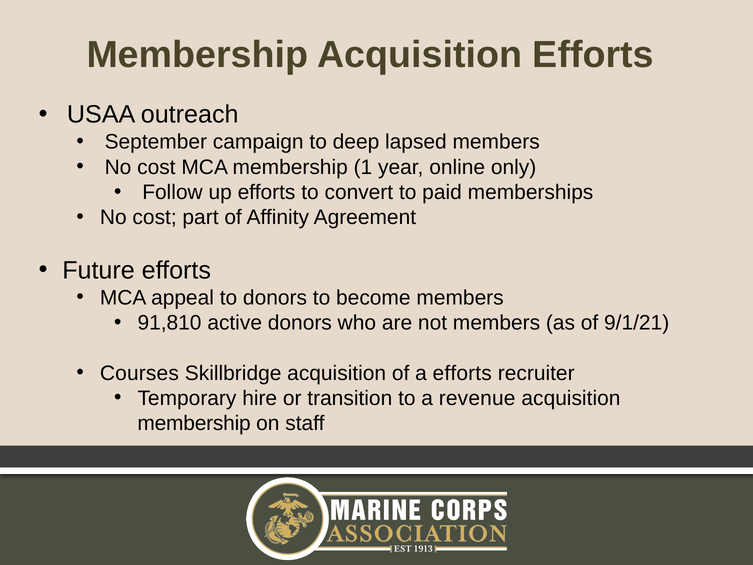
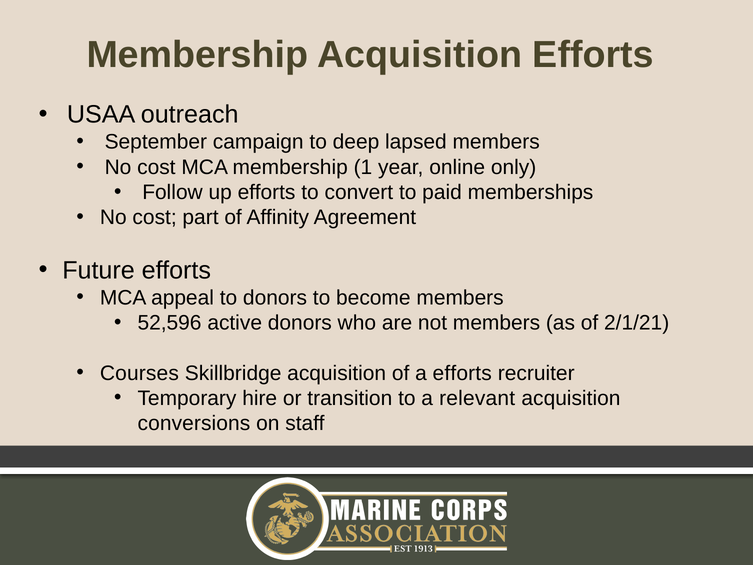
91,810: 91,810 -> 52,596
9/1/21: 9/1/21 -> 2/1/21
revenue: revenue -> relevant
membership at (194, 423): membership -> conversions
